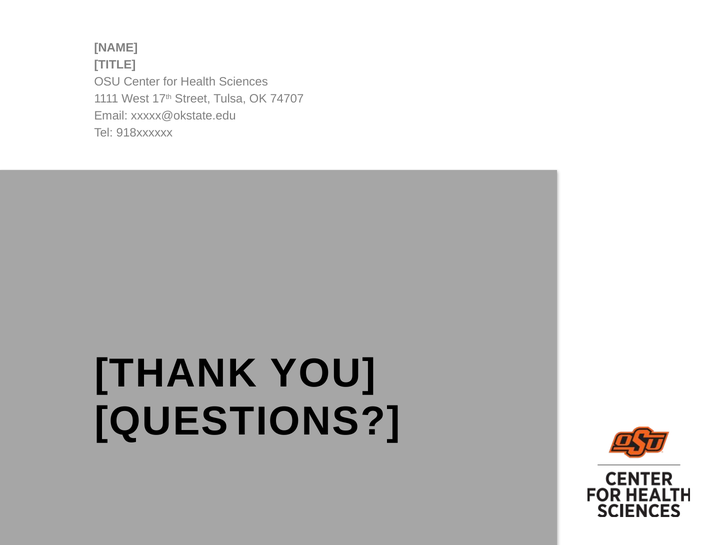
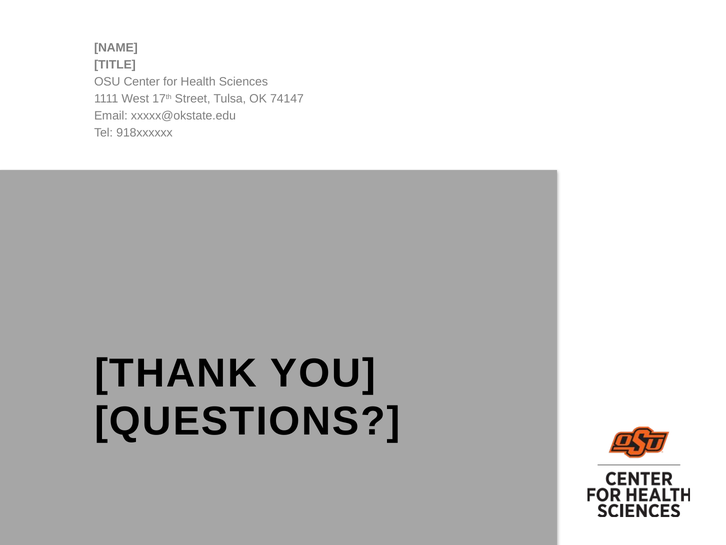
74707: 74707 -> 74147
